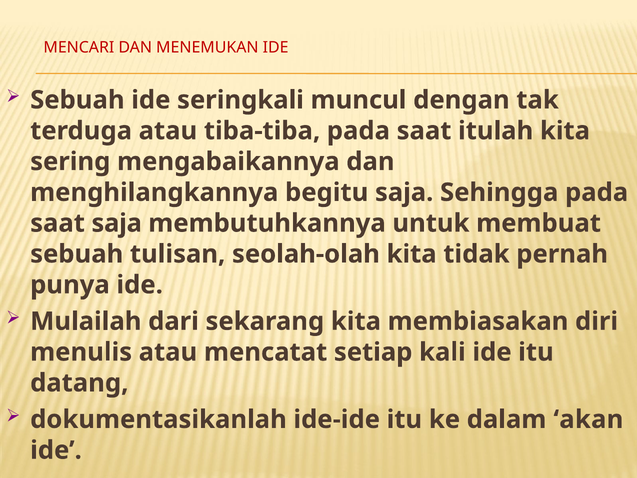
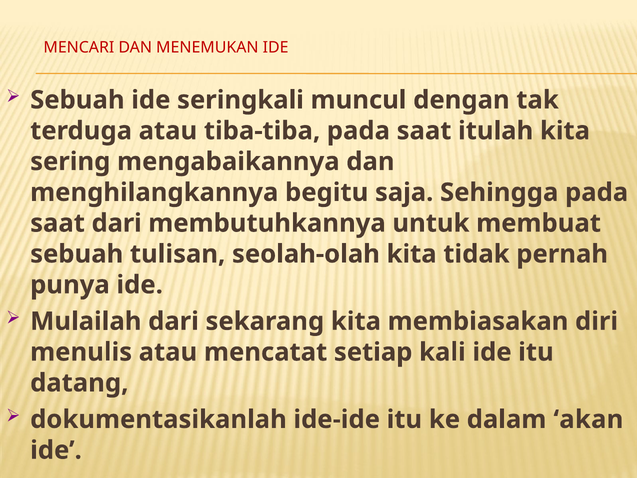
saat saja: saja -> dari
